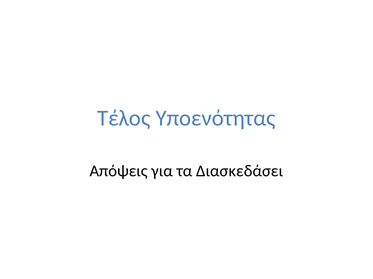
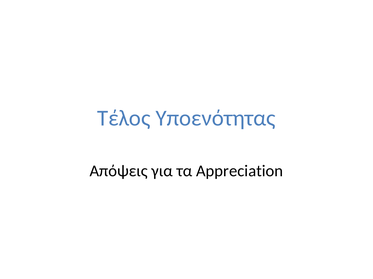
Διασκεδάσει: Διασκεδάσει -> Appreciation
